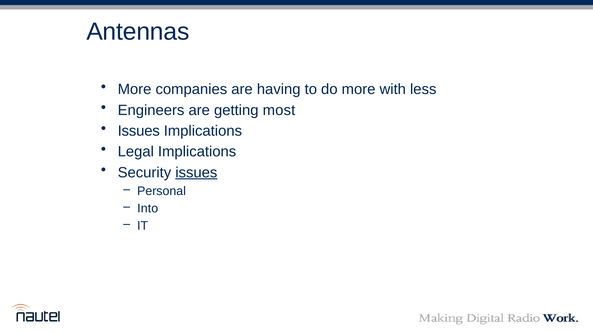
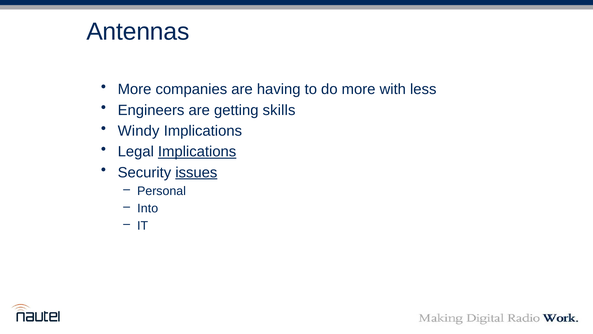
most: most -> skills
Issues at (139, 131): Issues -> Windy
Implications at (197, 152) underline: none -> present
